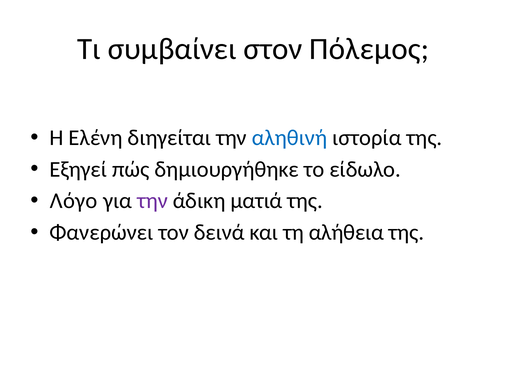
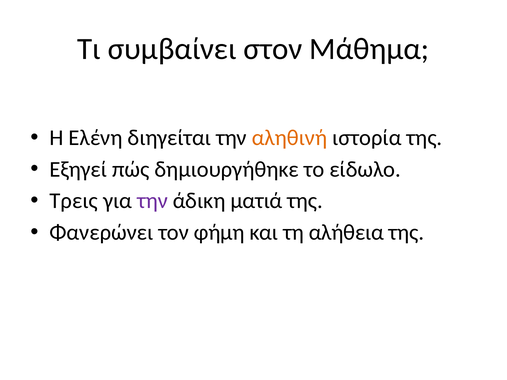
Πόλεμος: Πόλεμος -> Μάθημα
αληθινή colour: blue -> orange
Λόγο: Λόγο -> Τρεις
δεινά: δεινά -> φήμη
